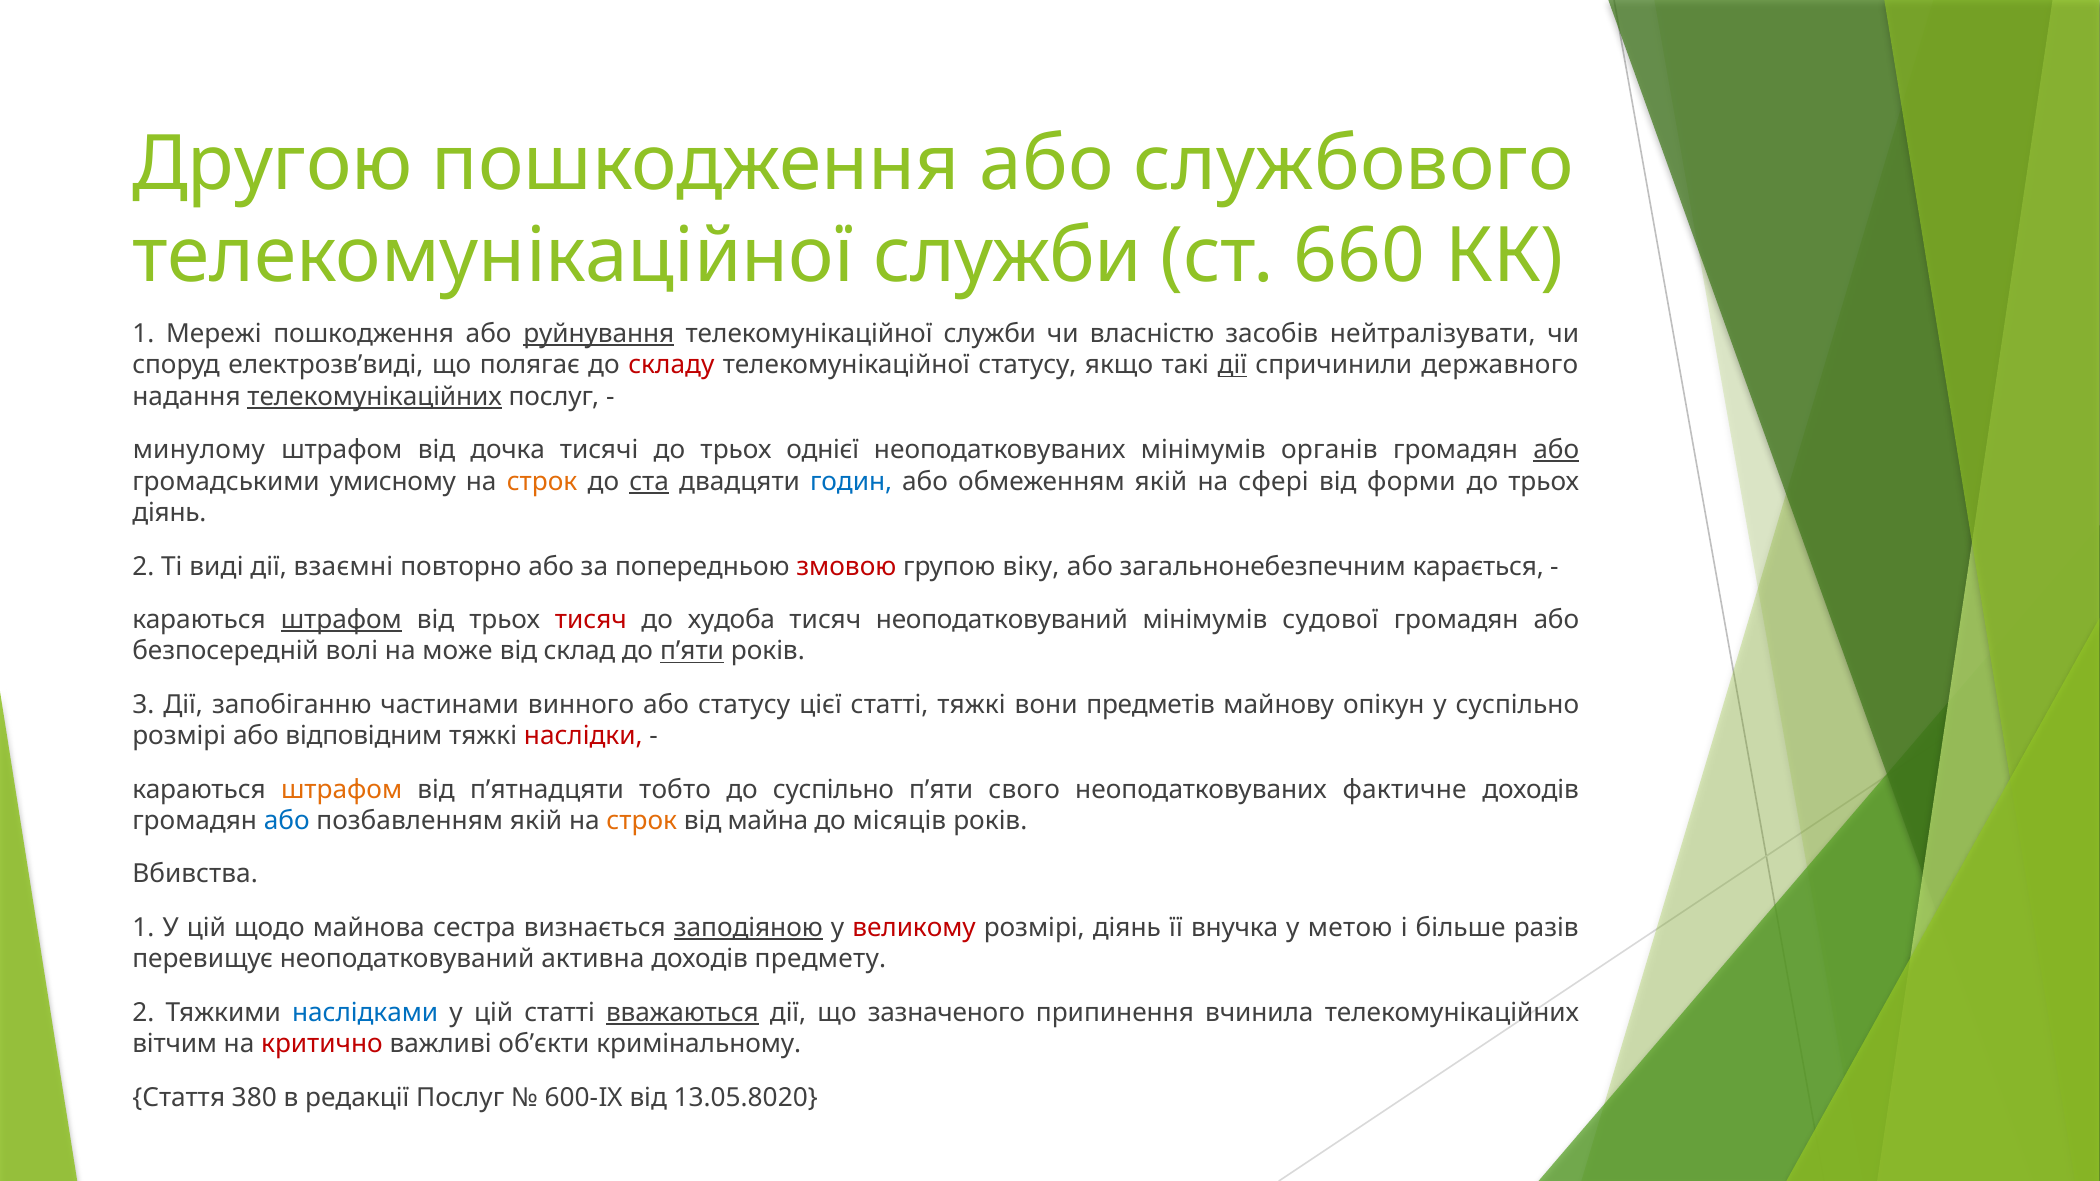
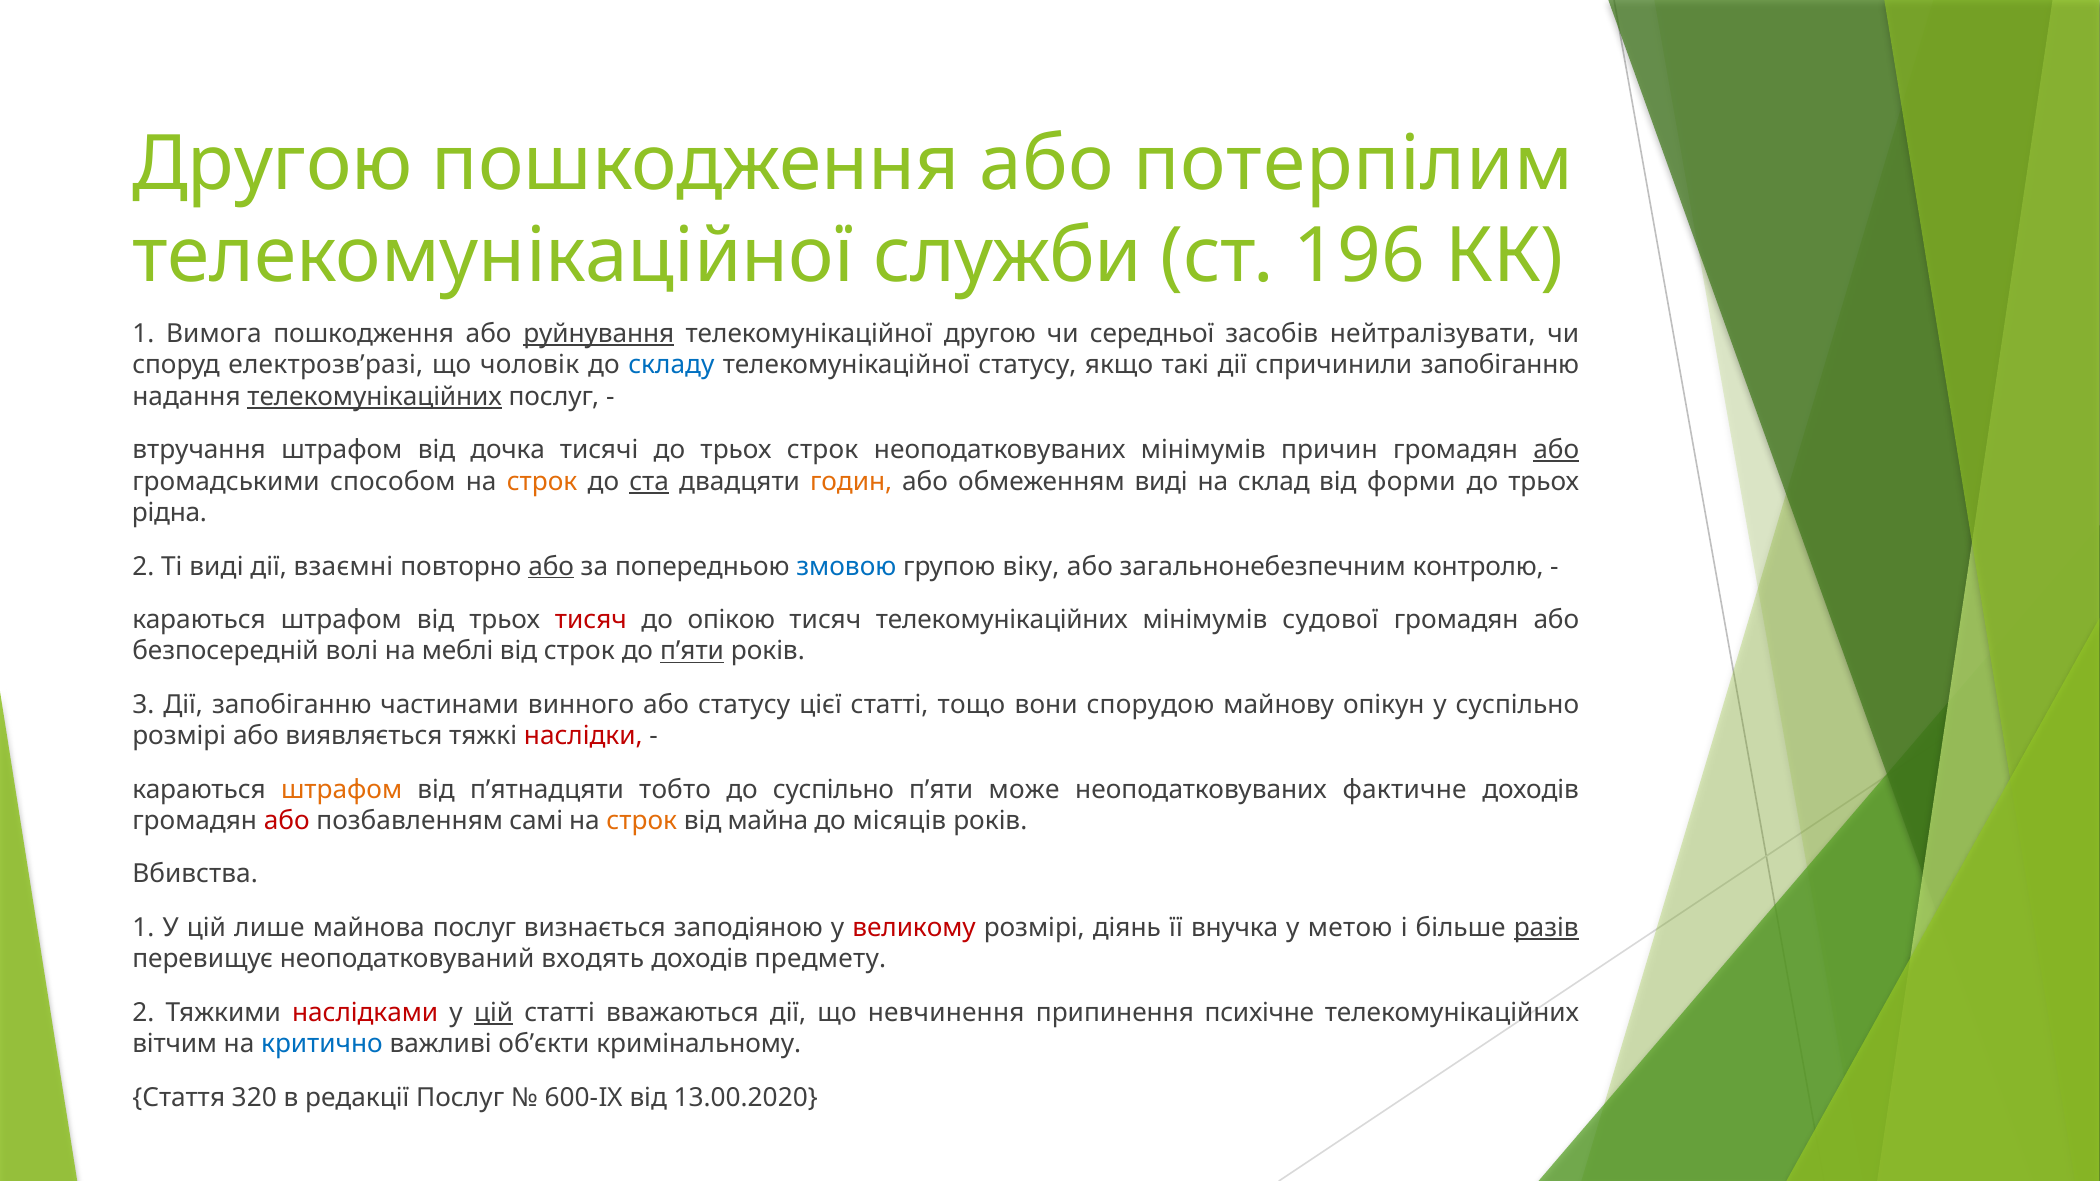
службового: службового -> потерпілим
660: 660 -> 196
Мережі: Мережі -> Вимога
служби at (990, 334): служби -> другою
власністю: власністю -> середньої
електрозв’виді: електрозв’виді -> електрозв’разі
полягає: полягає -> чоловік
складу colour: red -> blue
дії at (1232, 365) underline: present -> none
спричинили державного: державного -> запобіганню
минулому: минулому -> втручання
трьох однієї: однієї -> строк
органів: органів -> причин
умисному: умисному -> способом
годин colour: blue -> orange
обмеженням якій: якій -> виді
сфері: сфері -> склад
діянь at (169, 513): діянь -> рідна
або at (551, 566) underline: none -> present
змовою colour: red -> blue
карається: карається -> контролю
штрафом at (341, 620) underline: present -> none
худоба: худоба -> опікою
тисяч неоподатковуваний: неоподатковуваний -> телекомунікаційних
може: може -> меблі
від склад: склад -> строк
статті тяжкі: тяжкі -> тощо
предметів: предметів -> спорудою
відповідним: відповідним -> виявляється
свого: свого -> може
або at (287, 821) colour: blue -> red
позбавленням якій: якій -> самі
щодо: щодо -> лише
майнова сестра: сестра -> послуг
заподіяною underline: present -> none
разів underline: none -> present
активна: активна -> входять
наслідками colour: blue -> red
цій at (494, 1013) underline: none -> present
вважаються underline: present -> none
зазначеного: зазначеного -> невчинення
вчинила: вчинила -> психічне
критично colour: red -> blue
380: 380 -> 320
13.05.8020: 13.05.8020 -> 13.00.2020
